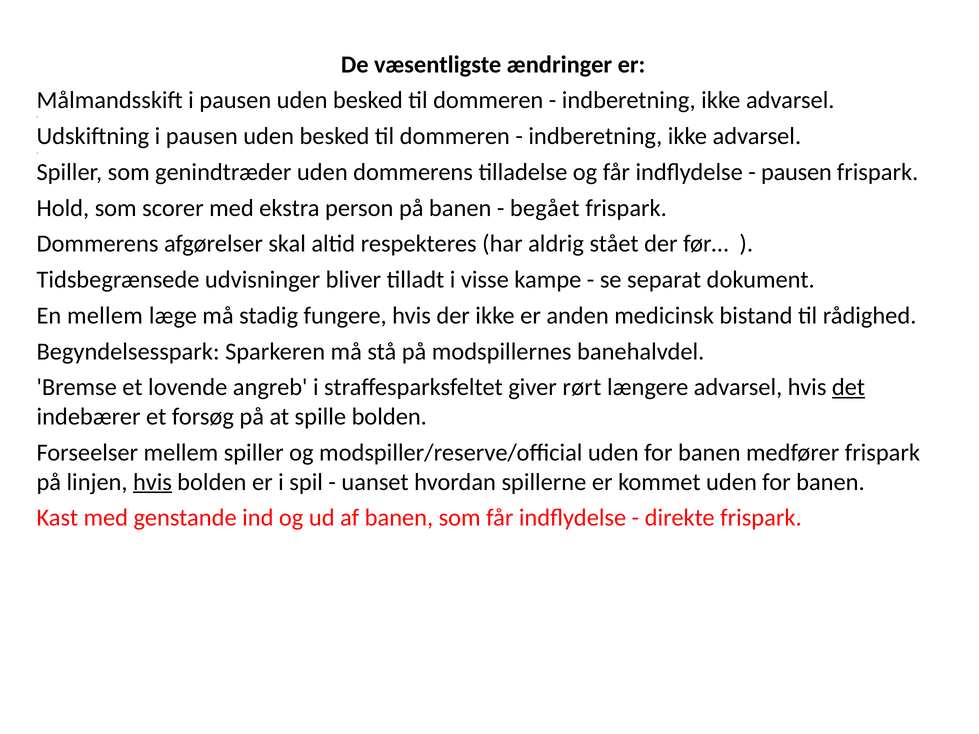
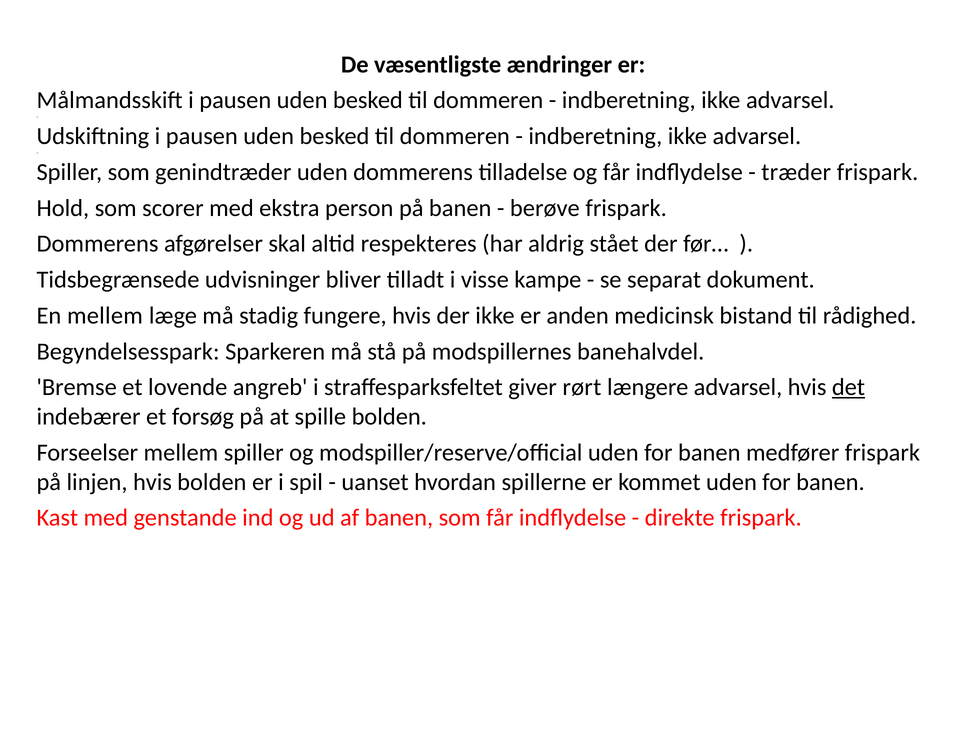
pausen at (796, 172): pausen -> træder
begået: begået -> berøve
hvis at (152, 482) underline: present -> none
